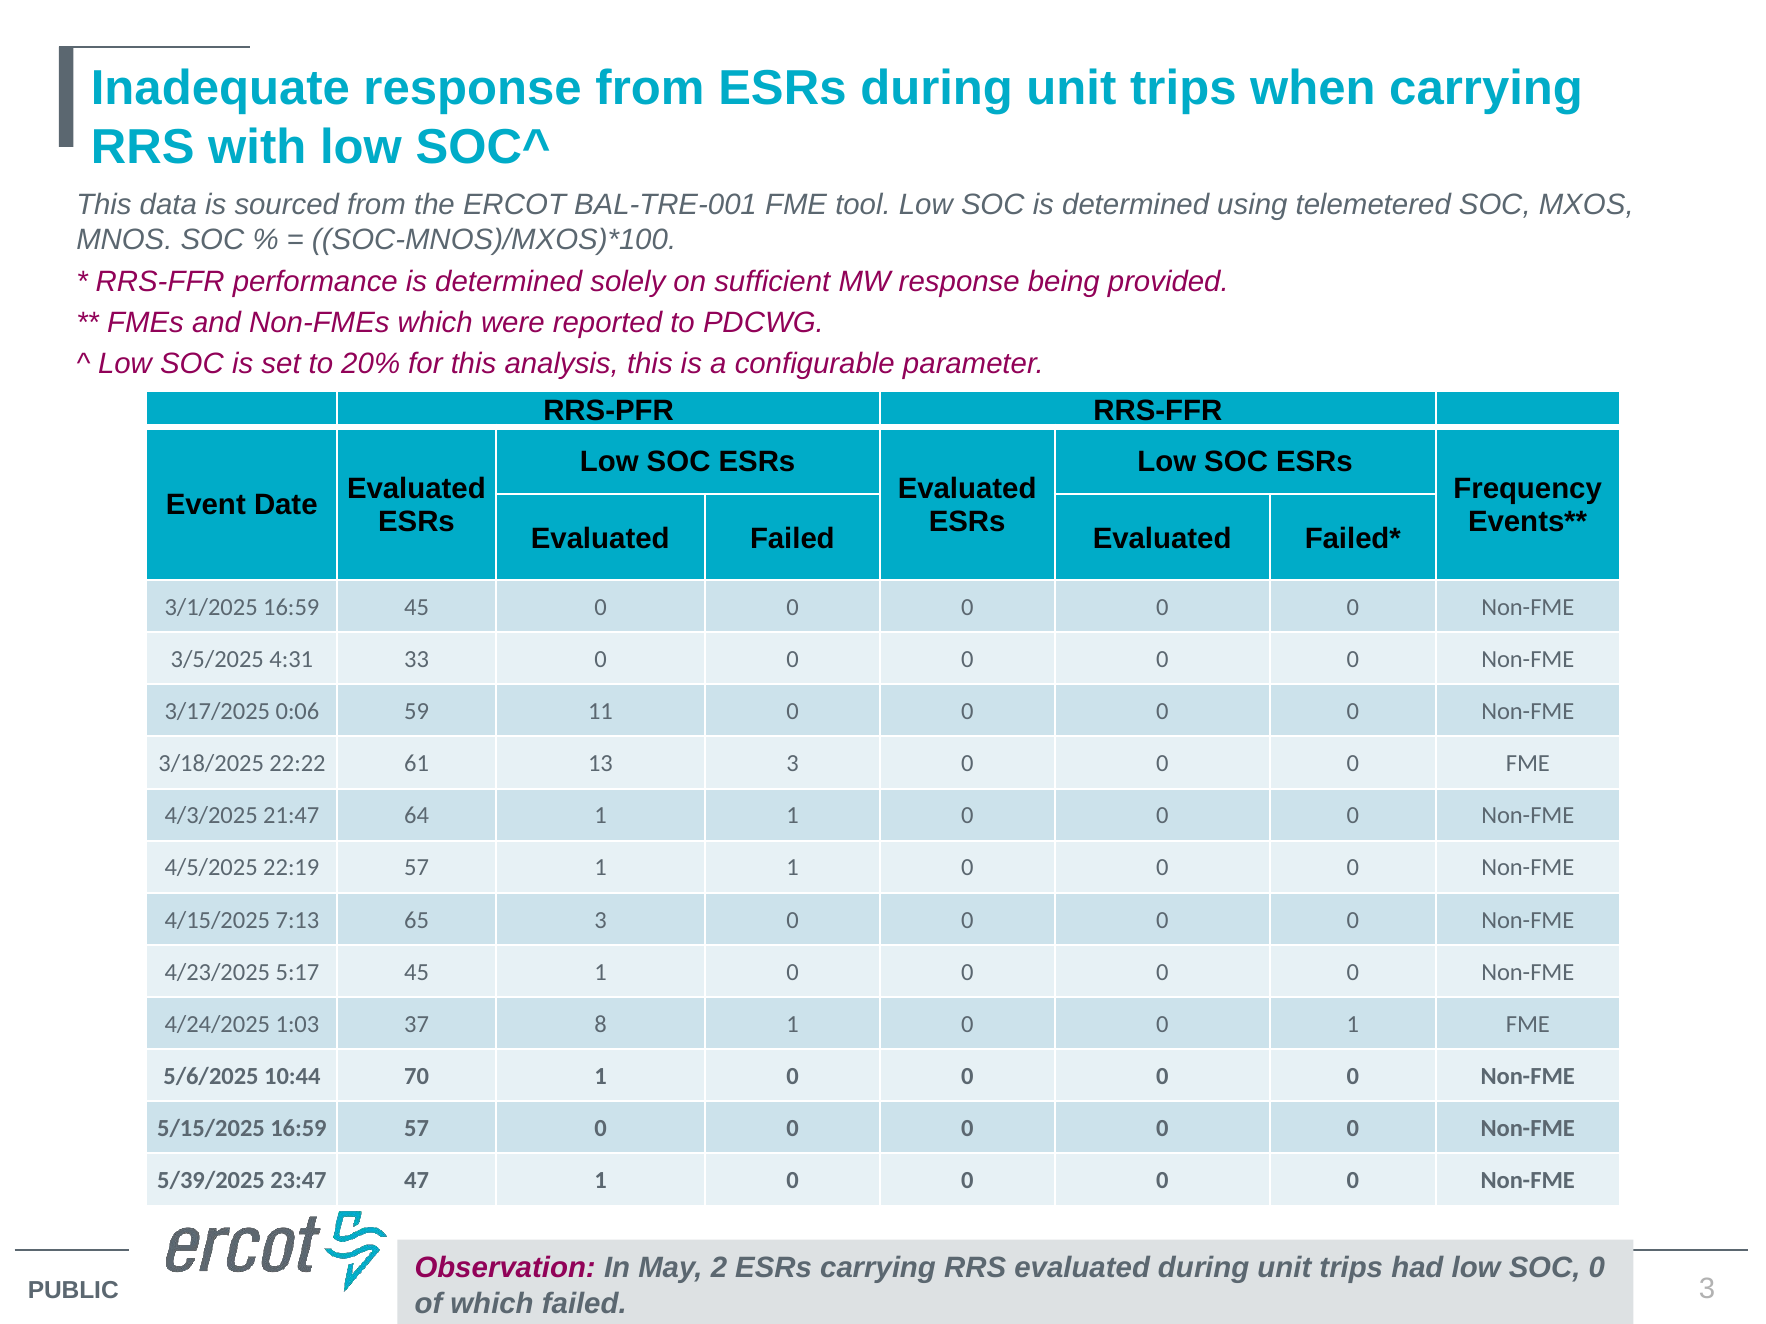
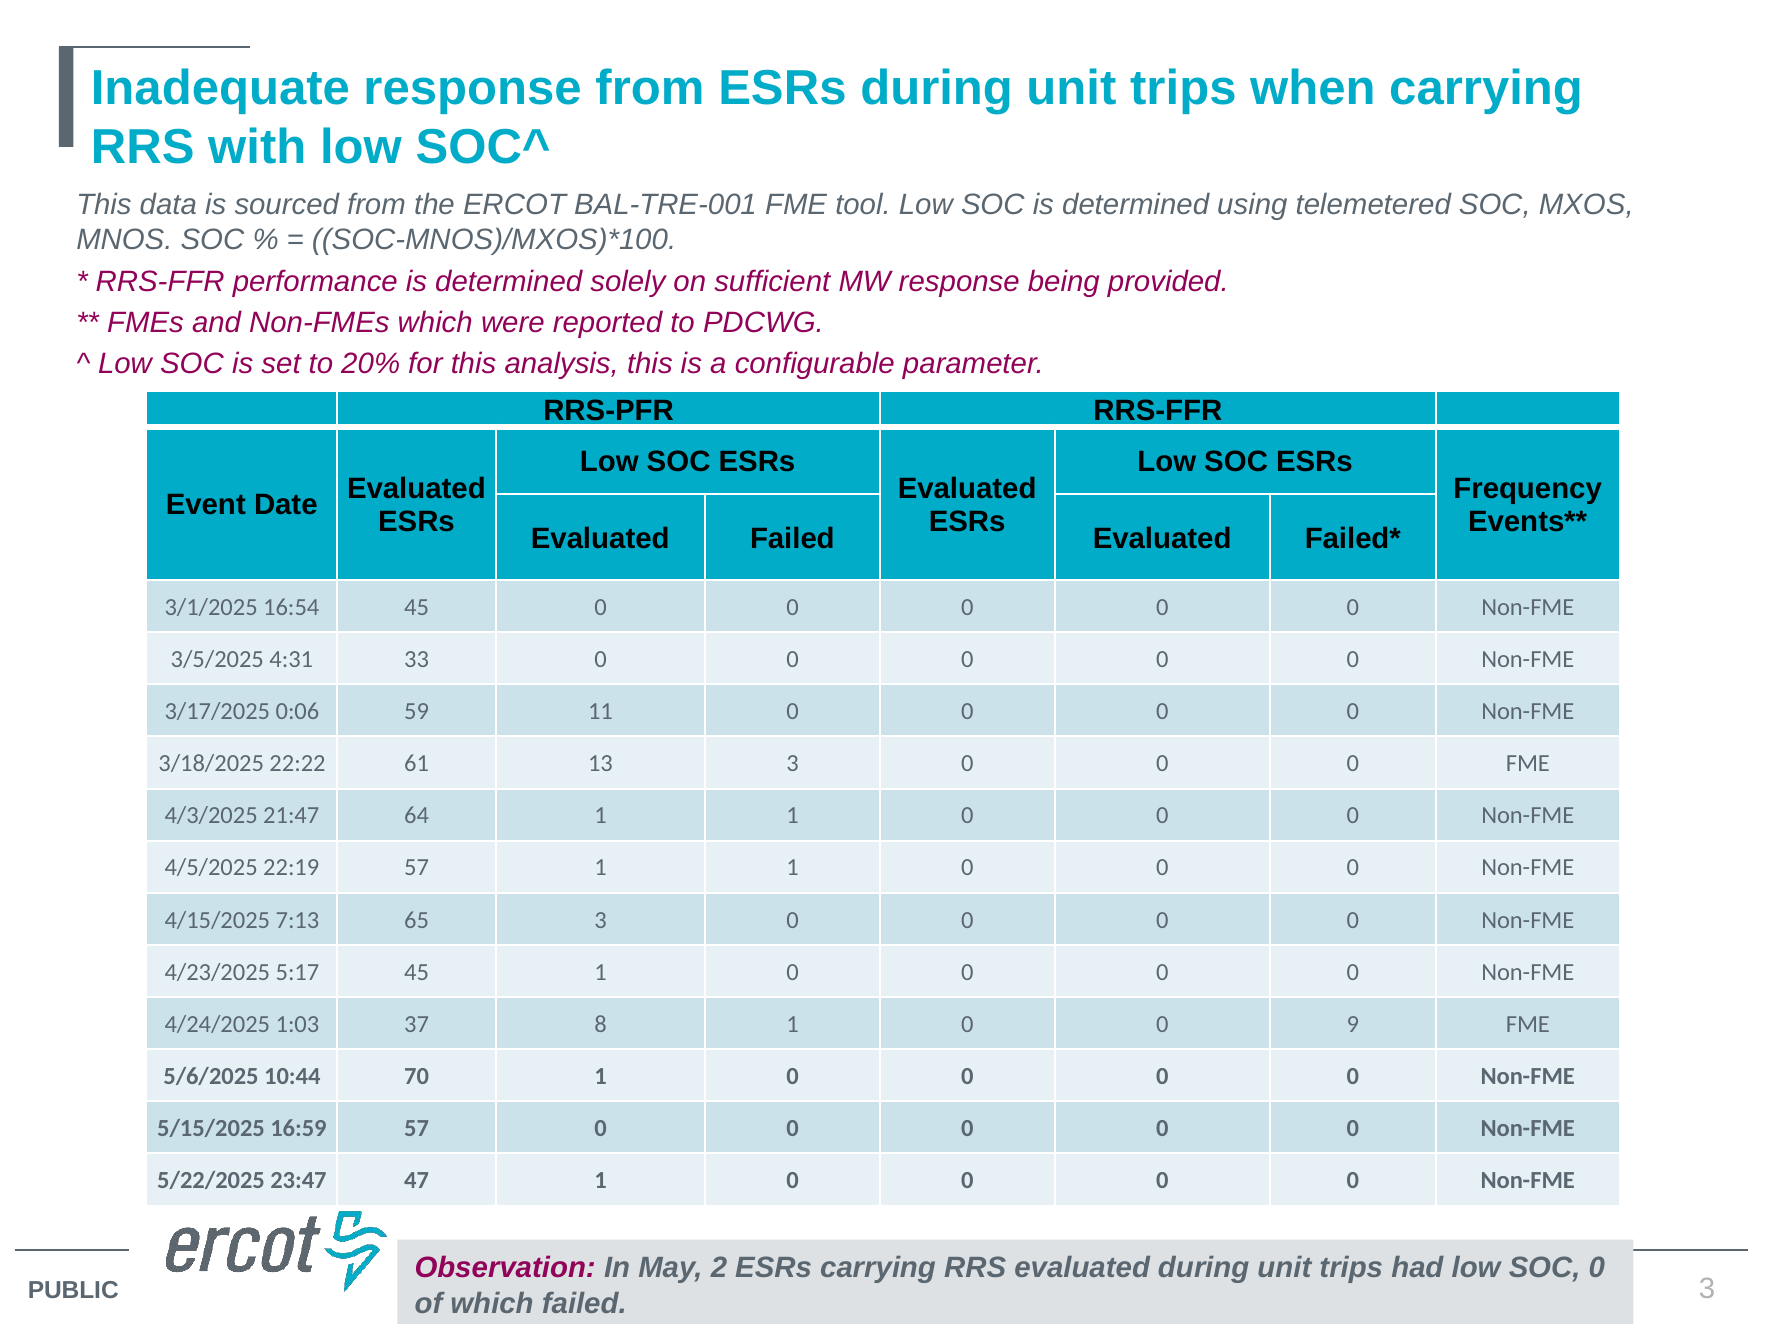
3/1/2025 16:59: 16:59 -> 16:54
0 1: 1 -> 9
5/39/2025: 5/39/2025 -> 5/22/2025
